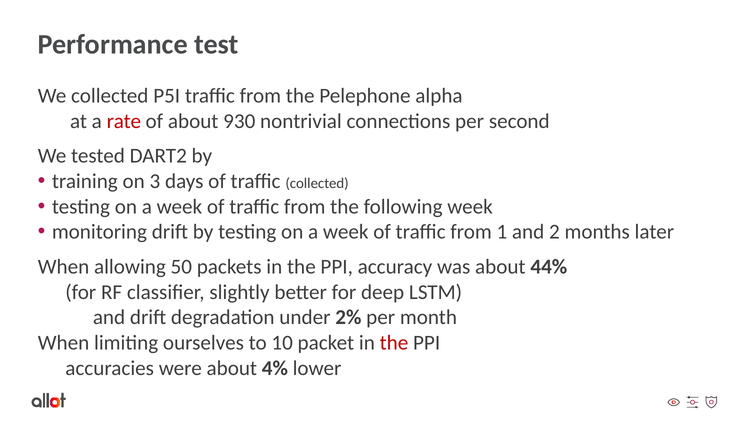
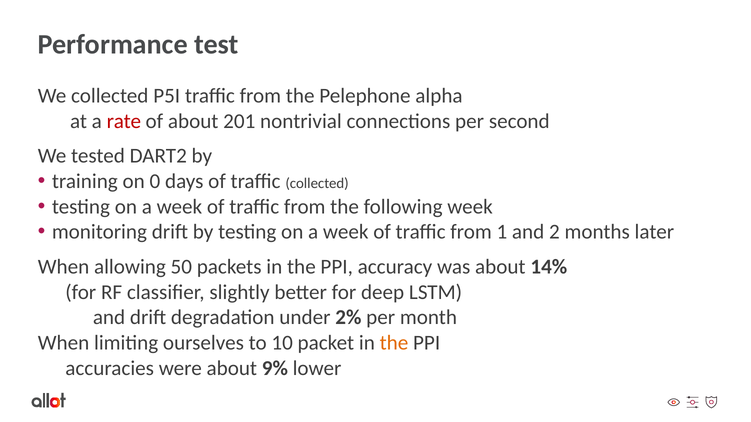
930: 930 -> 201
3: 3 -> 0
44%: 44% -> 14%
the at (394, 343) colour: red -> orange
4%: 4% -> 9%
